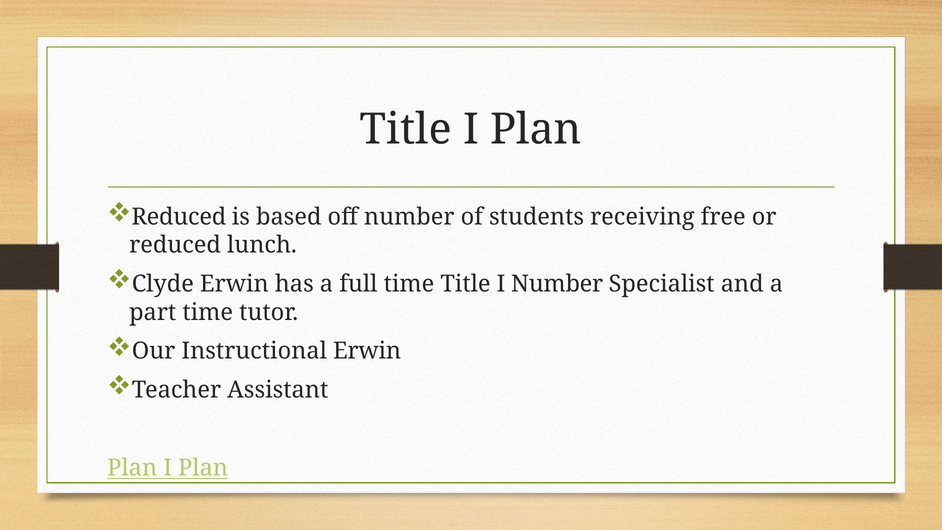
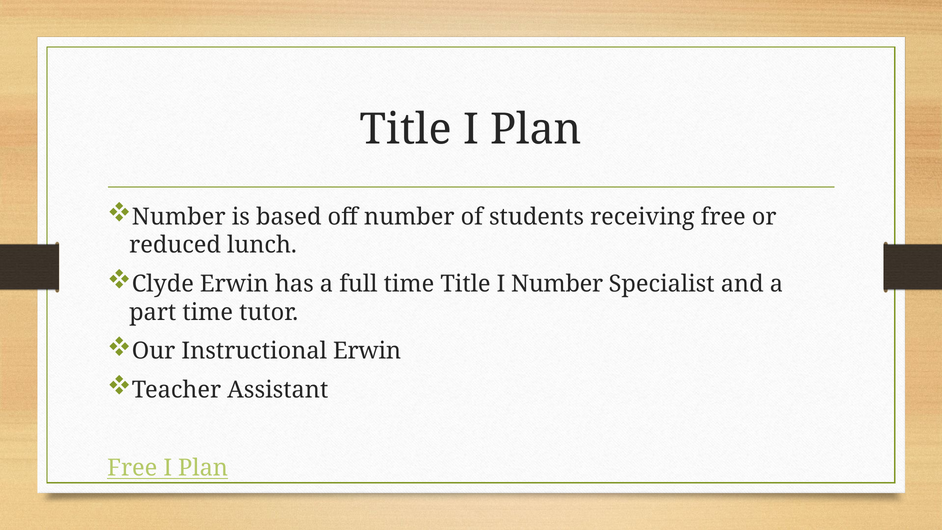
Reduced at (179, 217): Reduced -> Number
Plan at (132, 468): Plan -> Free
